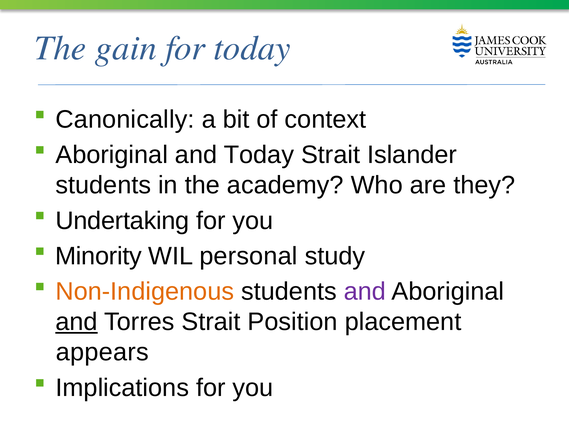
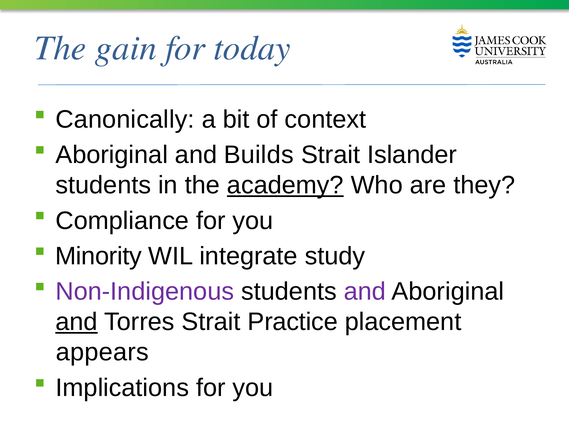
and Today: Today -> Builds
academy underline: none -> present
Undertaking: Undertaking -> Compliance
personal: personal -> integrate
Non-Indigenous colour: orange -> purple
Position: Position -> Practice
